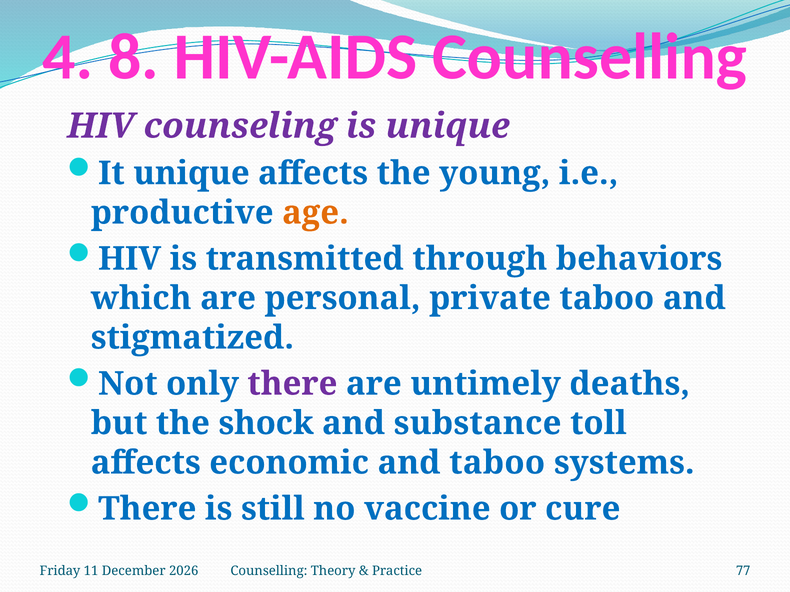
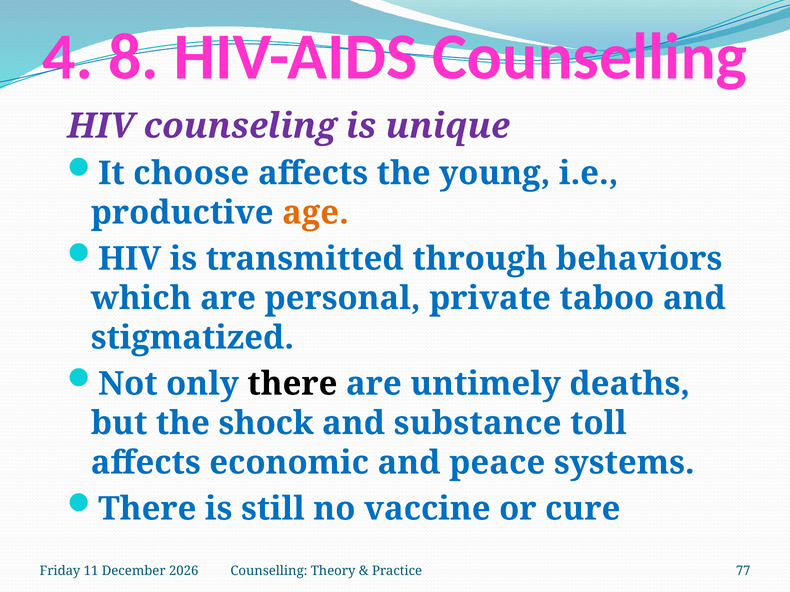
It unique: unique -> choose
there at (292, 384) colour: purple -> black
and taboo: taboo -> peace
